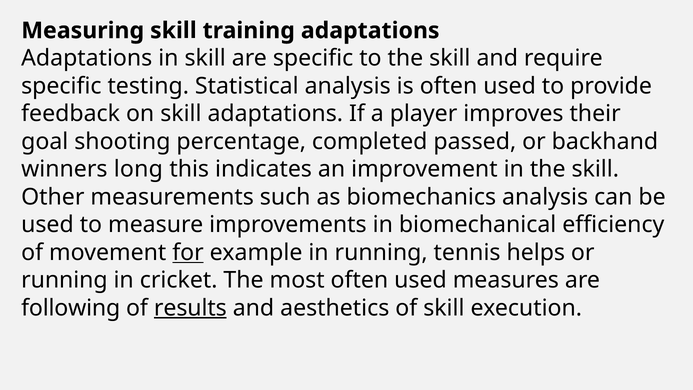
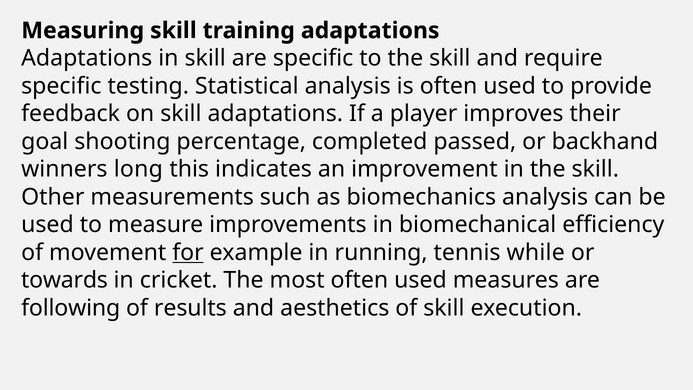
helps: helps -> while
running at (64, 280): running -> towards
results underline: present -> none
